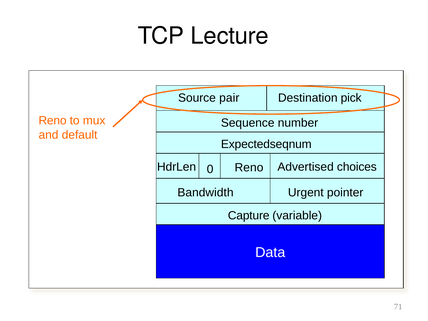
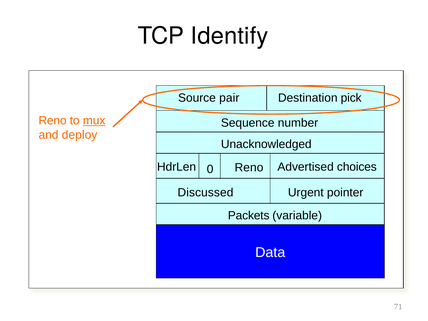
Lecture: Lecture -> Identify
mux underline: none -> present
default: default -> deploy
Expectedseqnum: Expectedseqnum -> Unacknowledged
Bandwidth: Bandwidth -> Discussed
Capture: Capture -> Packets
